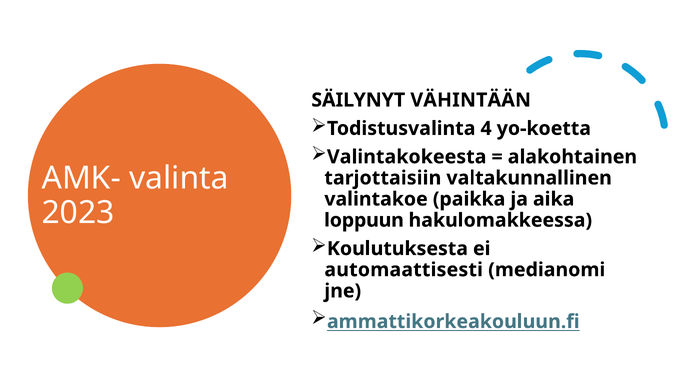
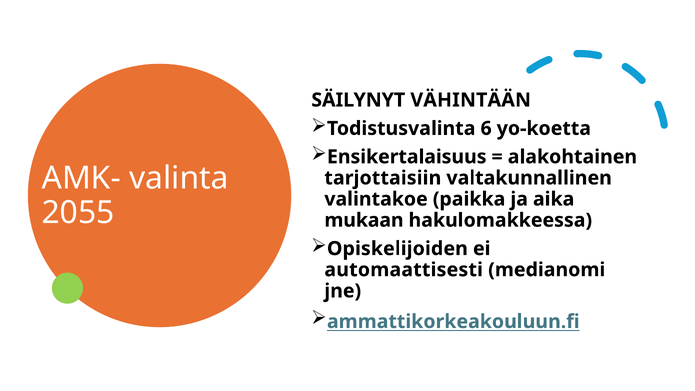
4: 4 -> 6
Valintakokeesta: Valintakokeesta -> Ensikertalaisuus
2023: 2023 -> 2055
loppuun: loppuun -> mukaan
Koulutuksesta: Koulutuksesta -> Opiskelijoiden
